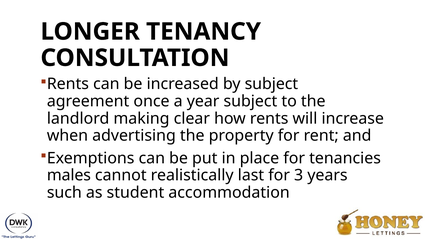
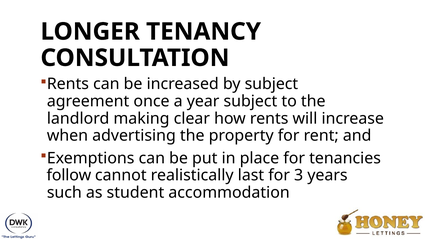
males: males -> follow
